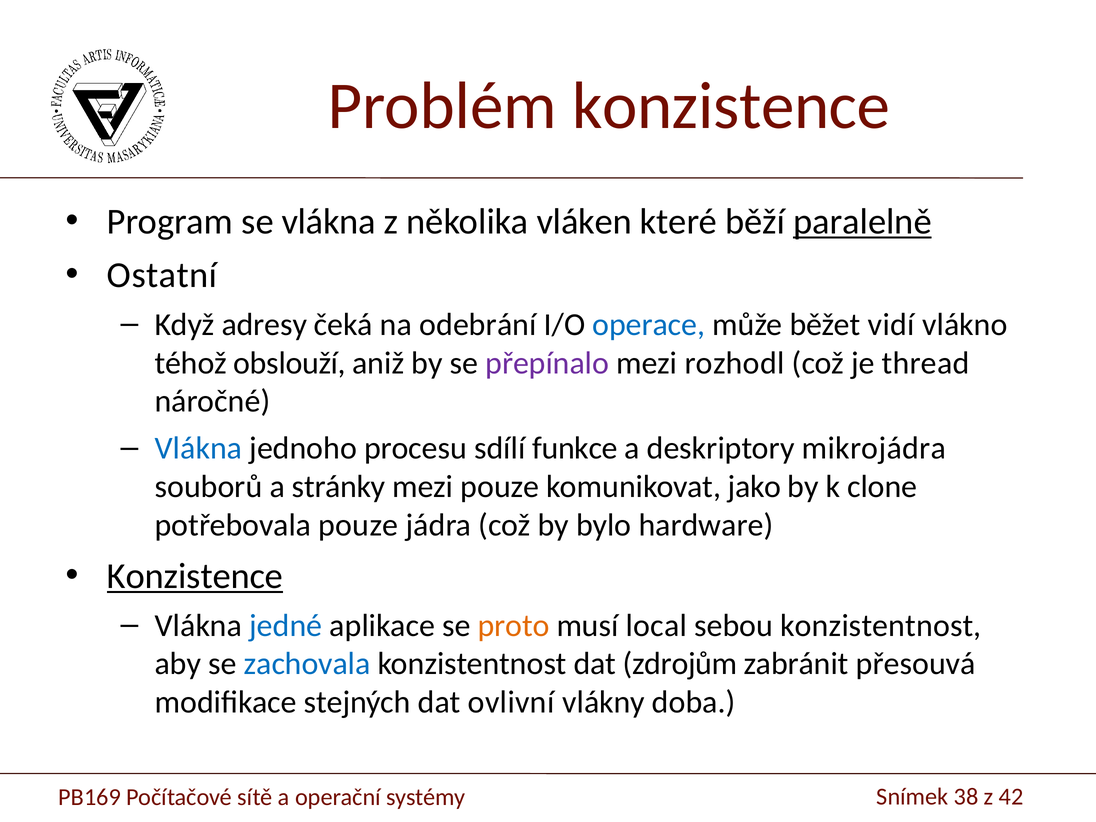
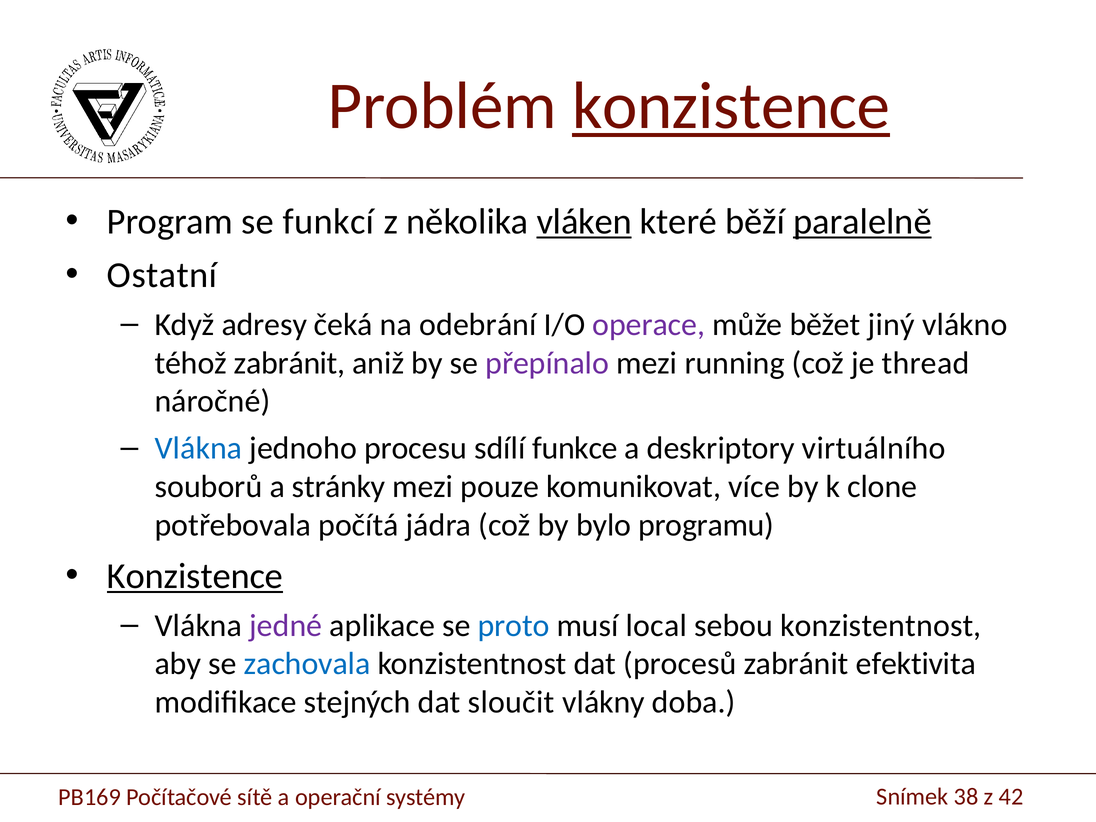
konzistence at (731, 106) underline: none -> present
se vlákna: vlákna -> funkcí
vláken underline: none -> present
operace colour: blue -> purple
vidí: vidí -> jiný
téhož obslouží: obslouží -> zabránit
rozhodl: rozhodl -> running
mikrojádra: mikrojádra -> virtuálního
jako: jako -> více
potřebovala pouze: pouze -> počítá
hardware: hardware -> programu
jedné colour: blue -> purple
proto colour: orange -> blue
zdrojům: zdrojům -> procesů
přesouvá: přesouvá -> efektivita
ovlivní: ovlivní -> sloučit
